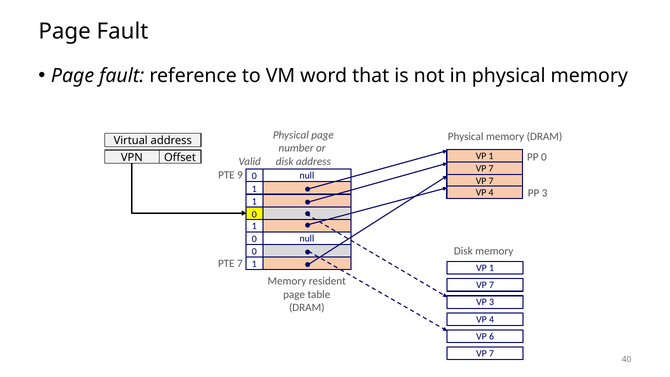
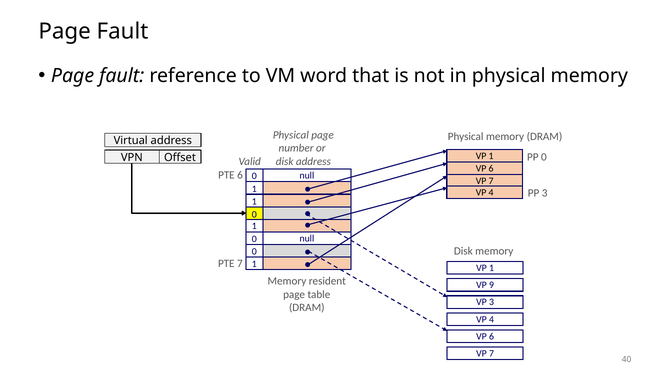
7 at (491, 168): 7 -> 6
PTE 9: 9 -> 6
7 at (491, 285): 7 -> 9
